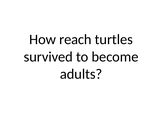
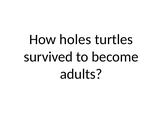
reach: reach -> holes
